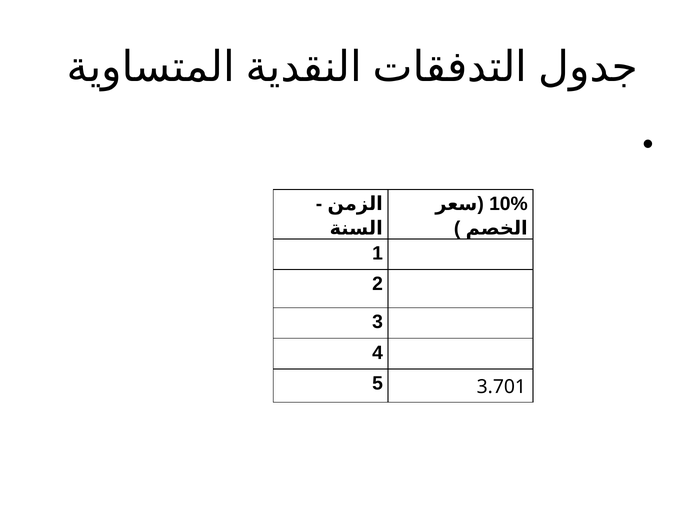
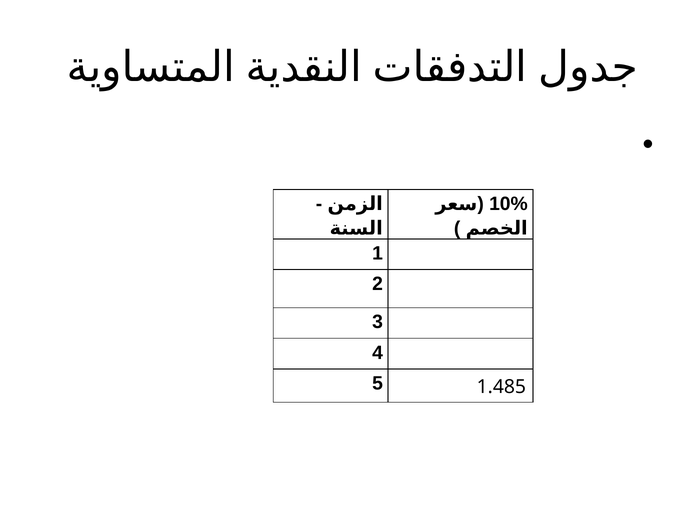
3.701: 3.701 -> 1.485
